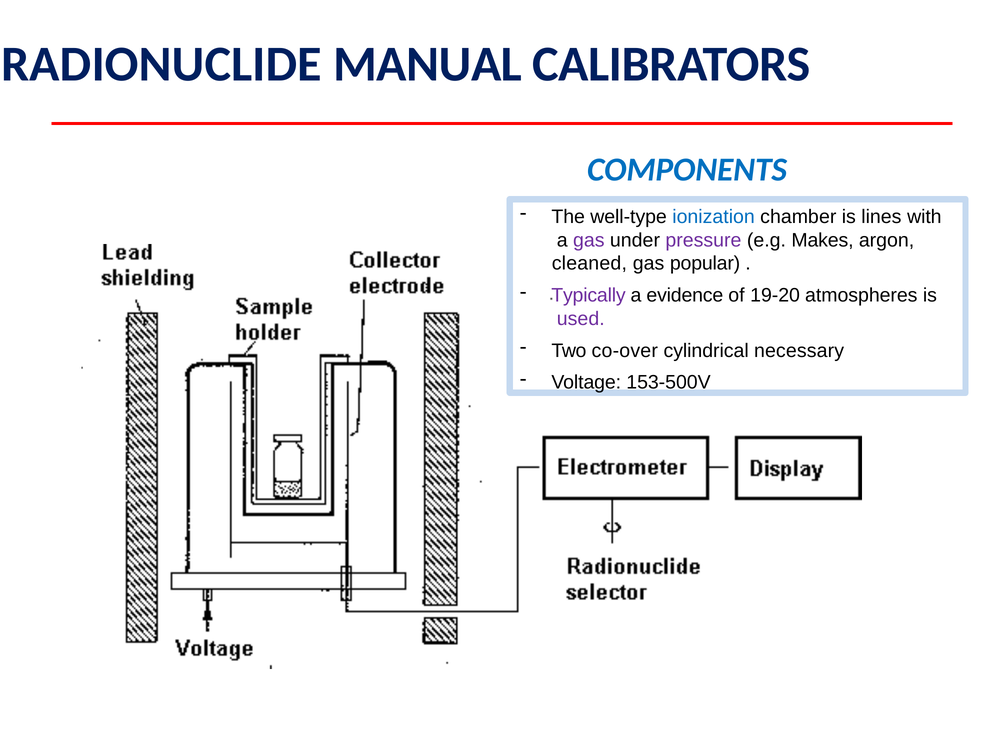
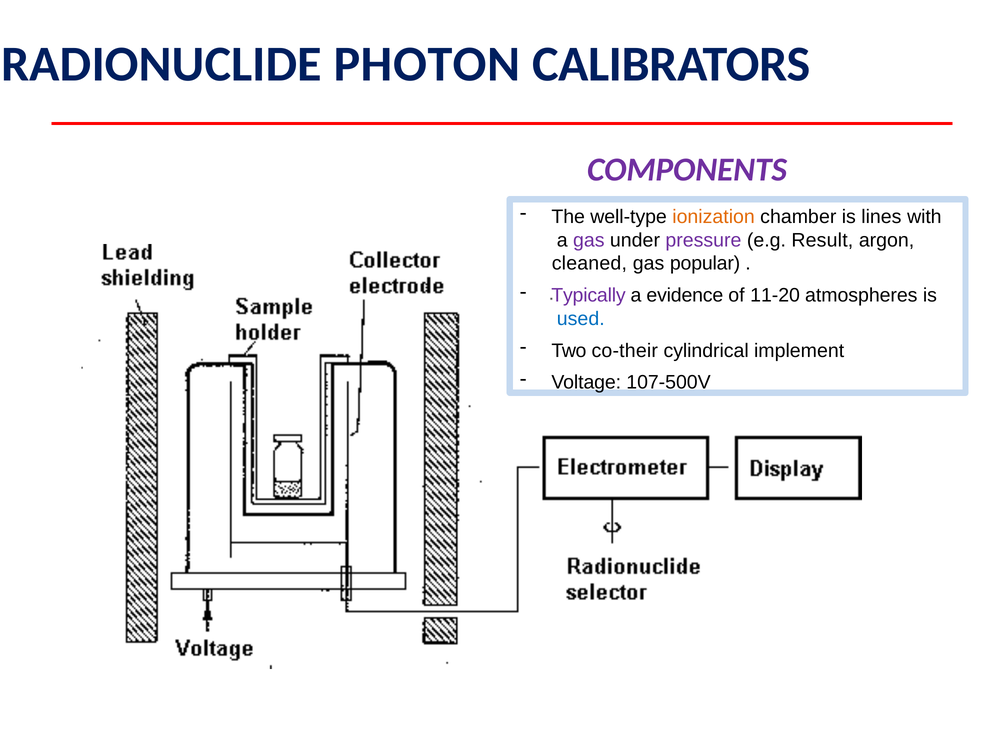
MANUAL: MANUAL -> PHOTON
COMPONENTS colour: blue -> purple
ionization colour: blue -> orange
Makes: Makes -> Result
19-20: 19-20 -> 11-20
used colour: purple -> blue
co-over: co-over -> co-their
necessary: necessary -> implement
153-500V: 153-500V -> 107-500V
